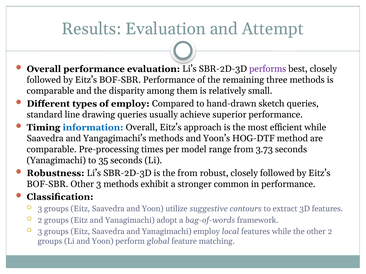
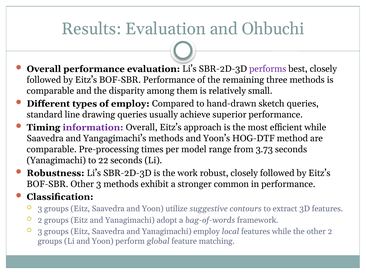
Attempt: Attempt -> Ohbuchi
information colour: blue -> purple
35: 35 -> 22
the from: from -> work
